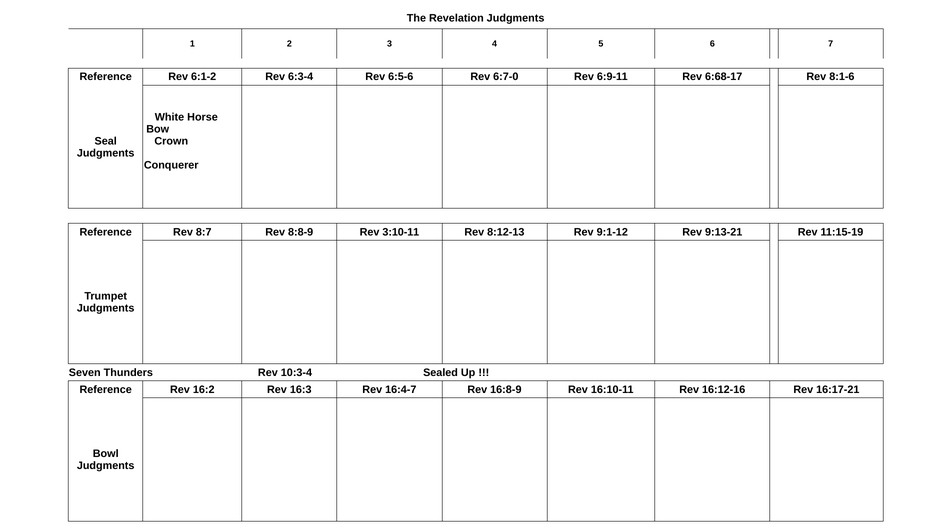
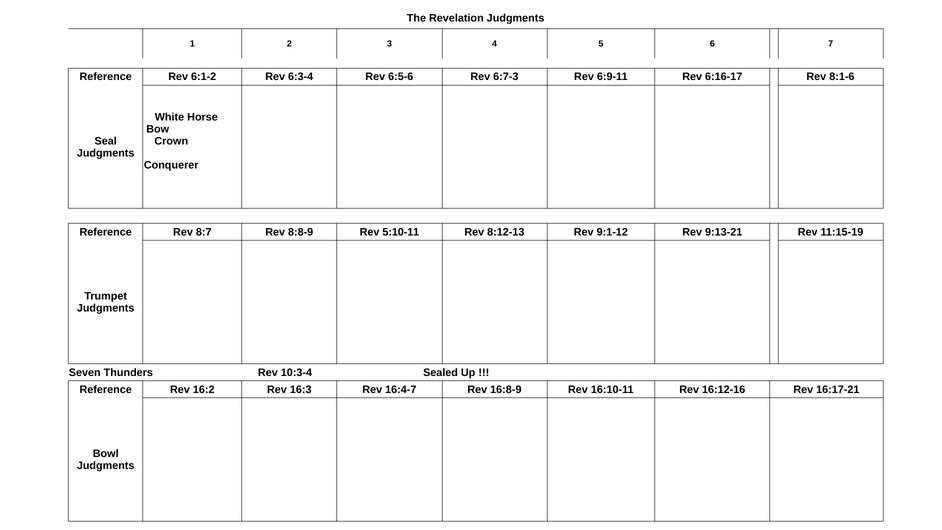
6:7-0: 6:7-0 -> 6:7-3
6:68-17: 6:68-17 -> 6:16-17
3:10-11: 3:10-11 -> 5:10-11
